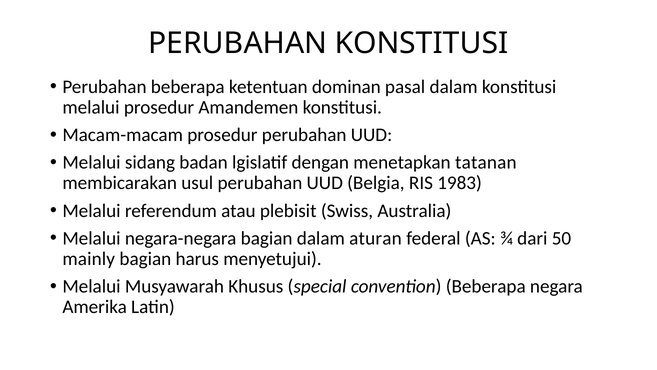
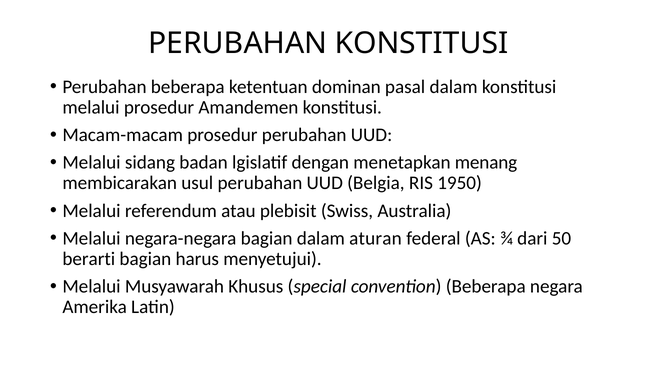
tatanan: tatanan -> menang
1983: 1983 -> 1950
mainly: mainly -> berarti
